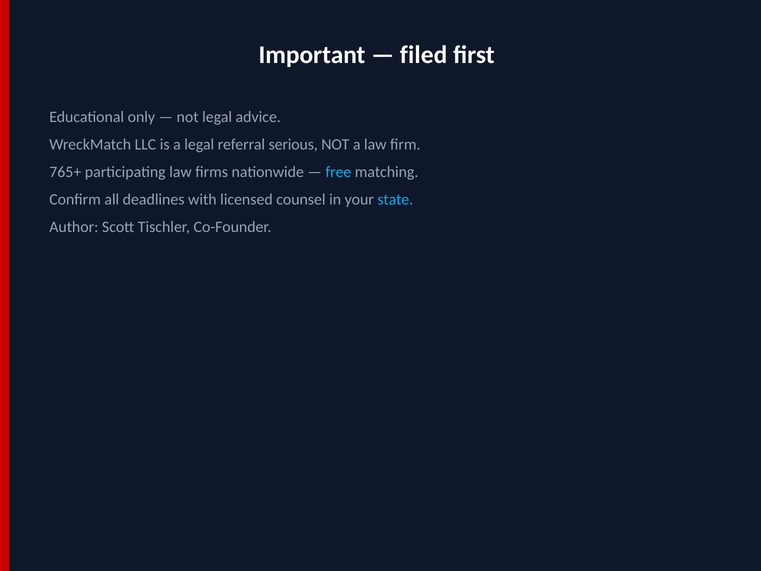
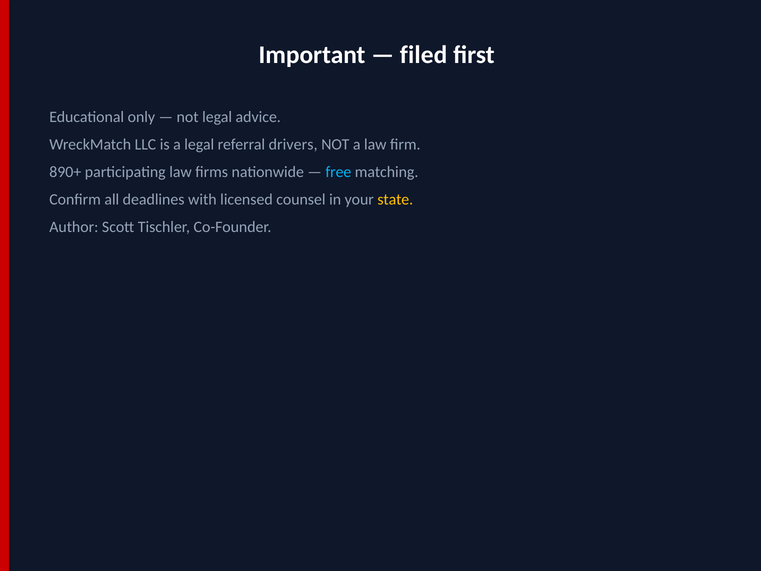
serious: serious -> drivers
765+: 765+ -> 890+
state colour: light blue -> yellow
